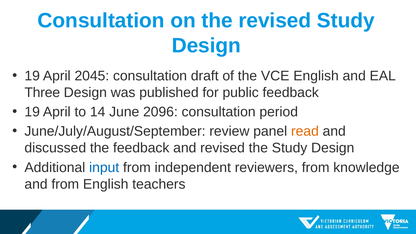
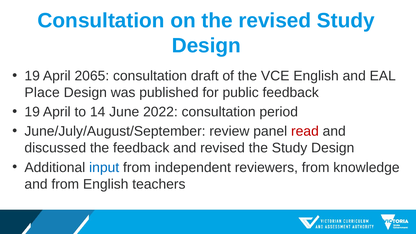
2045: 2045 -> 2065
Three: Three -> Place
2096: 2096 -> 2022
read colour: orange -> red
